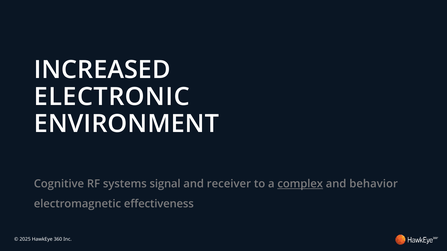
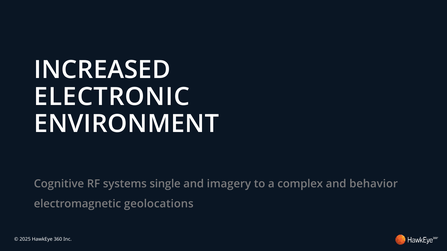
signal: signal -> single
receiver: receiver -> imagery
complex underline: present -> none
effectiveness: effectiveness -> geolocations
